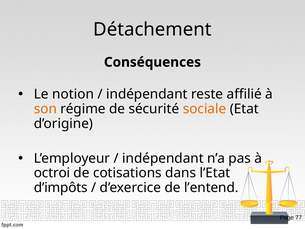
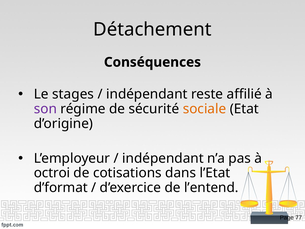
notion: notion -> stages
son colour: orange -> purple
d’impôts: d’impôts -> d’format
